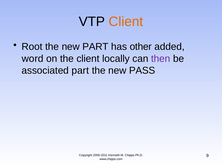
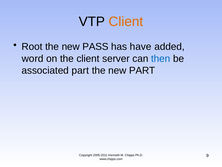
new PART: PART -> PASS
other: other -> have
locally: locally -> server
then colour: purple -> blue
new PASS: PASS -> PART
